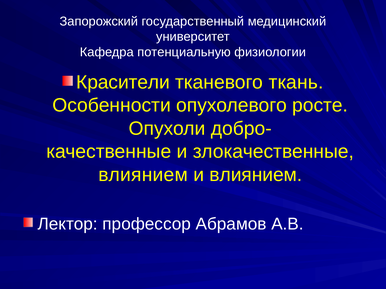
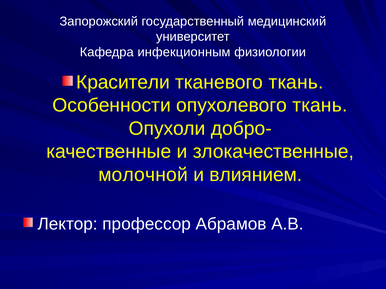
потенциальную: потенциальную -> инфекционным
опухолевого росте: росте -> ткань
влиянием at (143, 175): влиянием -> молочной
